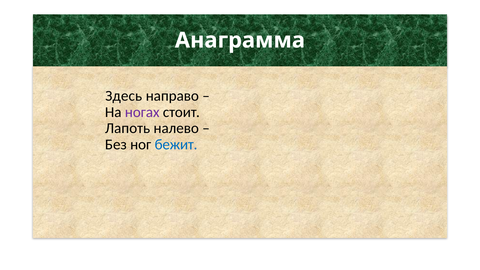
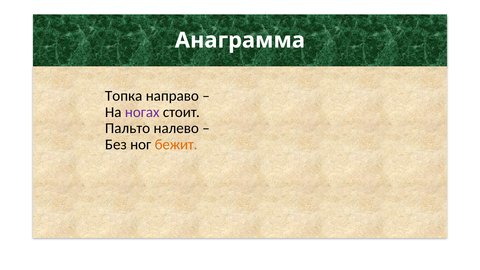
Здесь: Здесь -> Топка
Лапоть: Лапоть -> Пальто
бежит colour: blue -> orange
